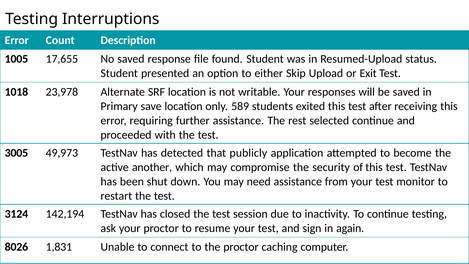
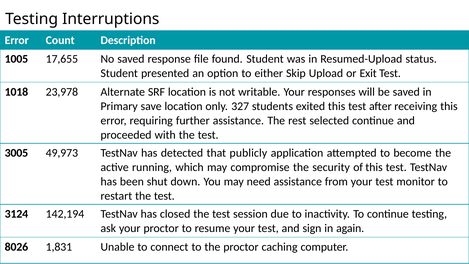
589: 589 -> 327
another: another -> running
